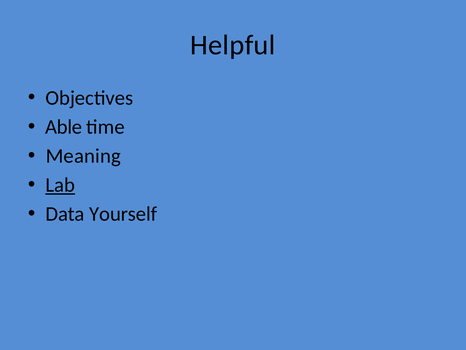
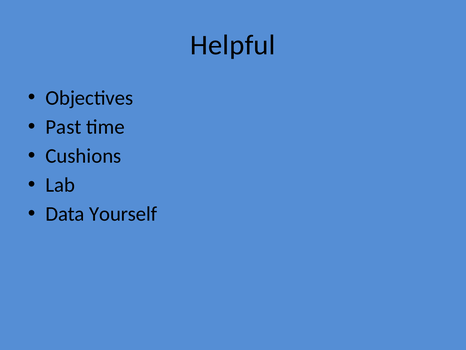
Able: Able -> Past
Meaning: Meaning -> Cushions
Lab underline: present -> none
